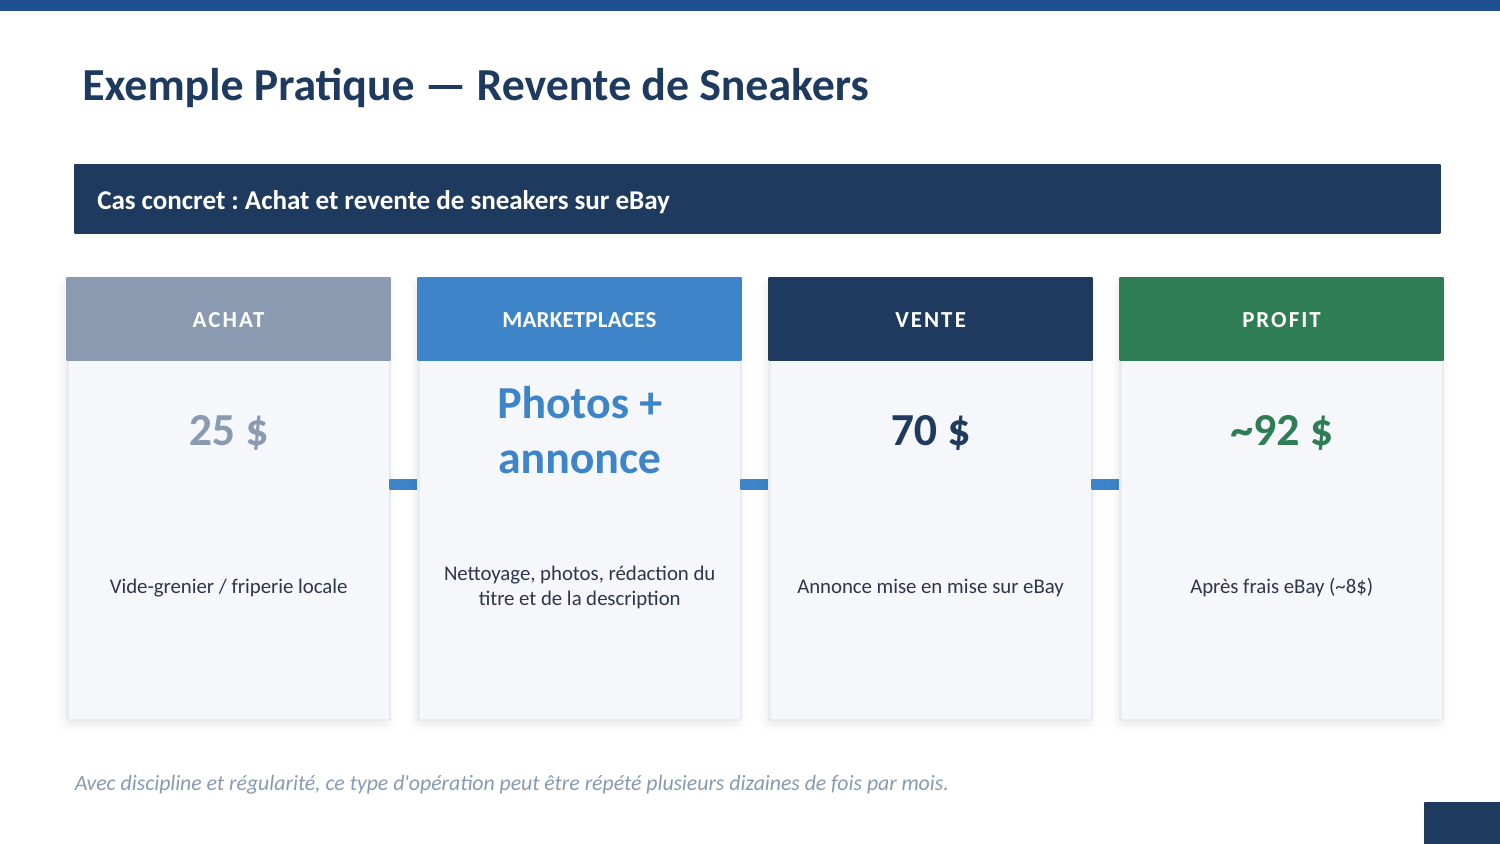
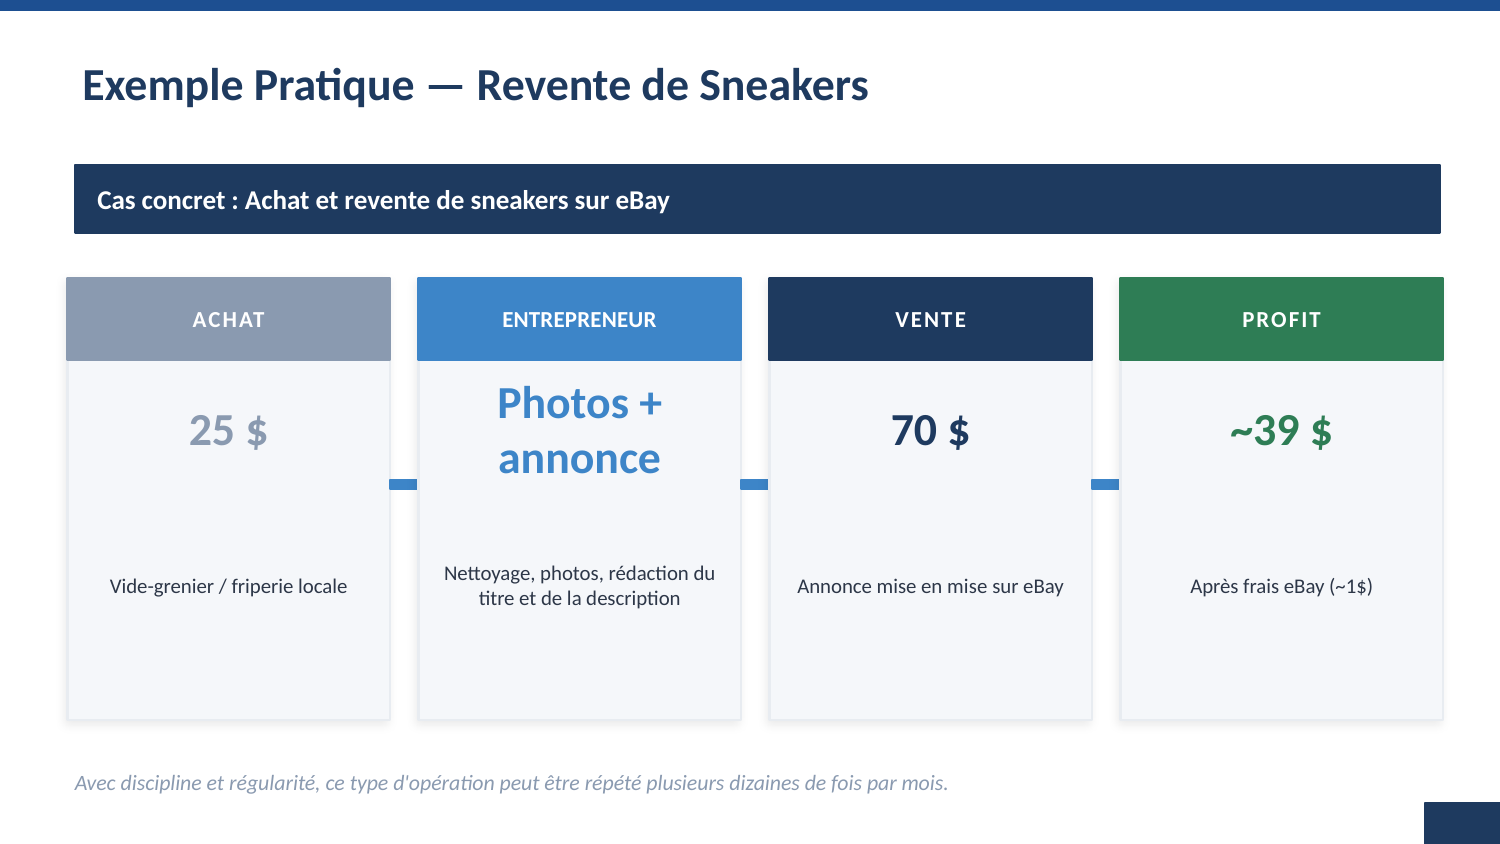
MARKETPLACES: MARKETPLACES -> ENTREPRENEUR
~92: ~92 -> ~39
~8$: ~8$ -> ~1$
